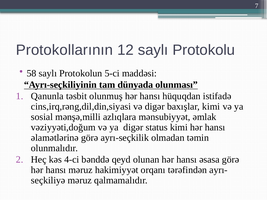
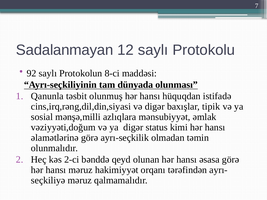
Protokollarının: Protokollarının -> Sadalanmayan
58: 58 -> 92
5-ci: 5-ci -> 8-ci
baxışlar kimi: kimi -> tipik
4-ci: 4-ci -> 2-ci
